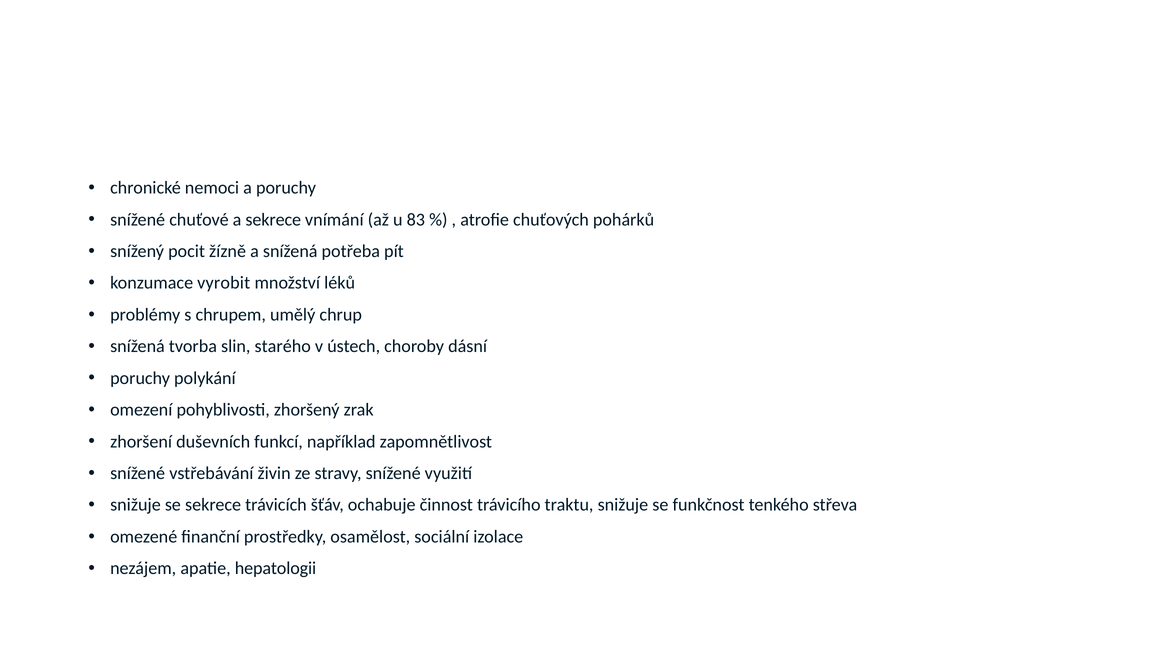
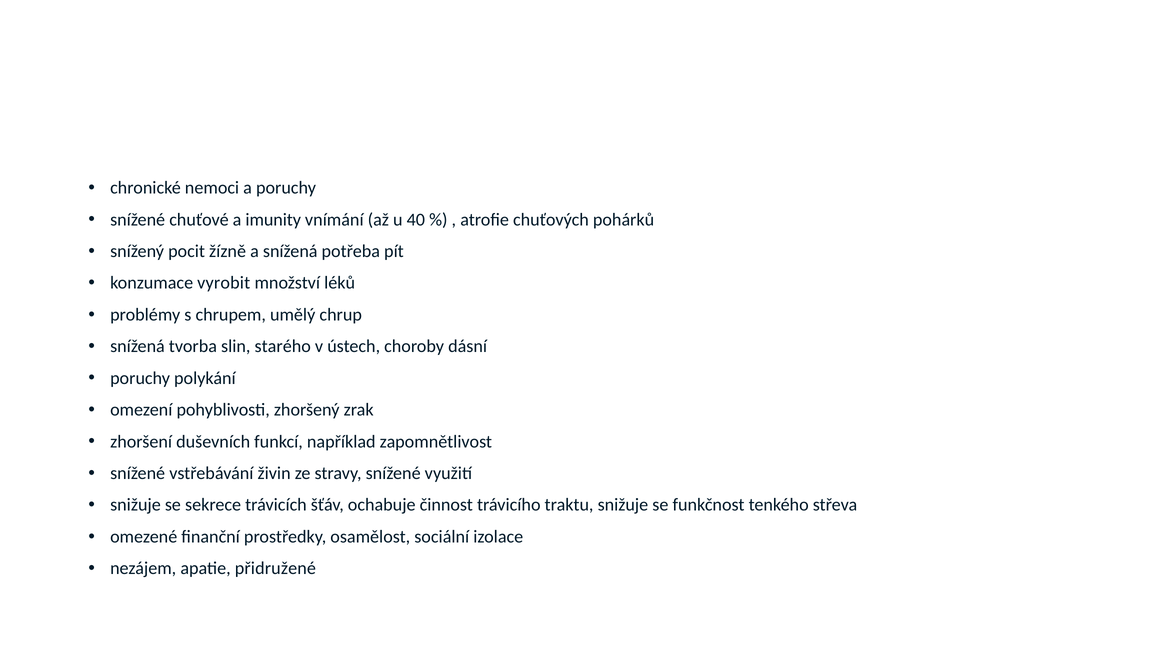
a sekrece: sekrece -> imunity
83: 83 -> 40
hepatologii: hepatologii -> přidružené
